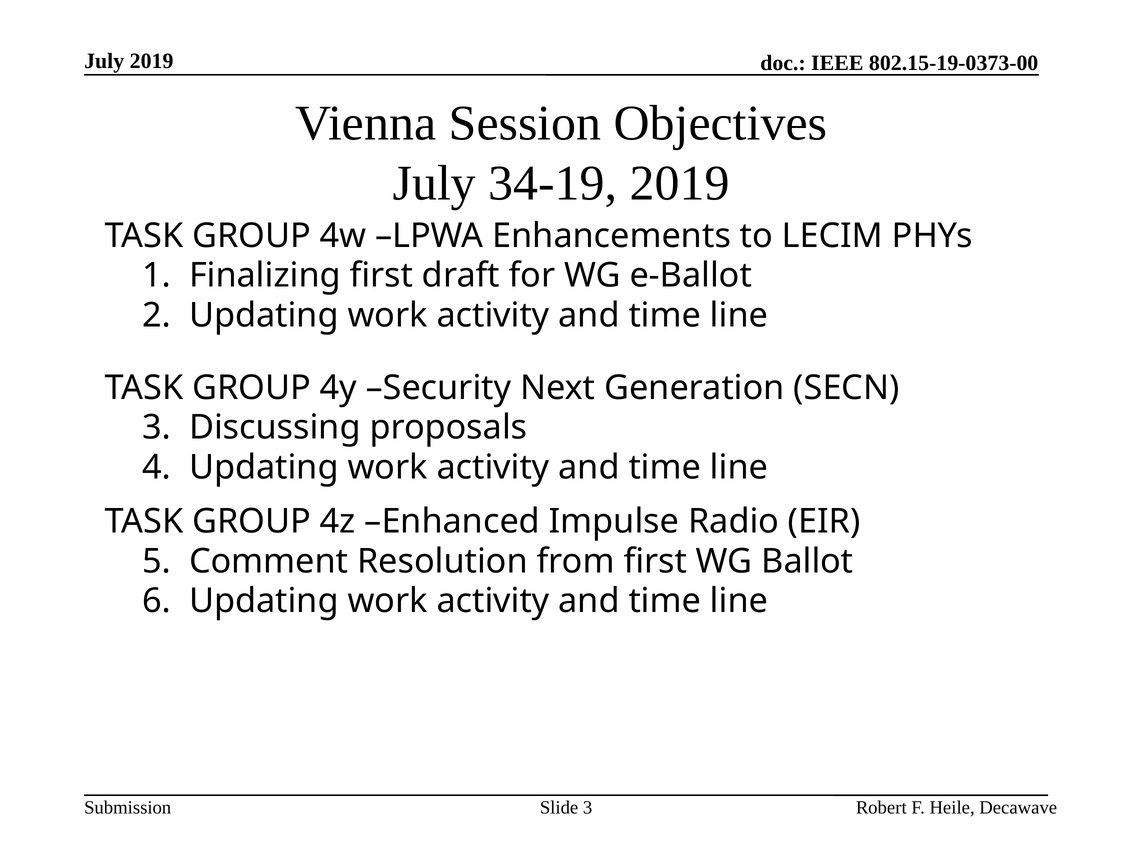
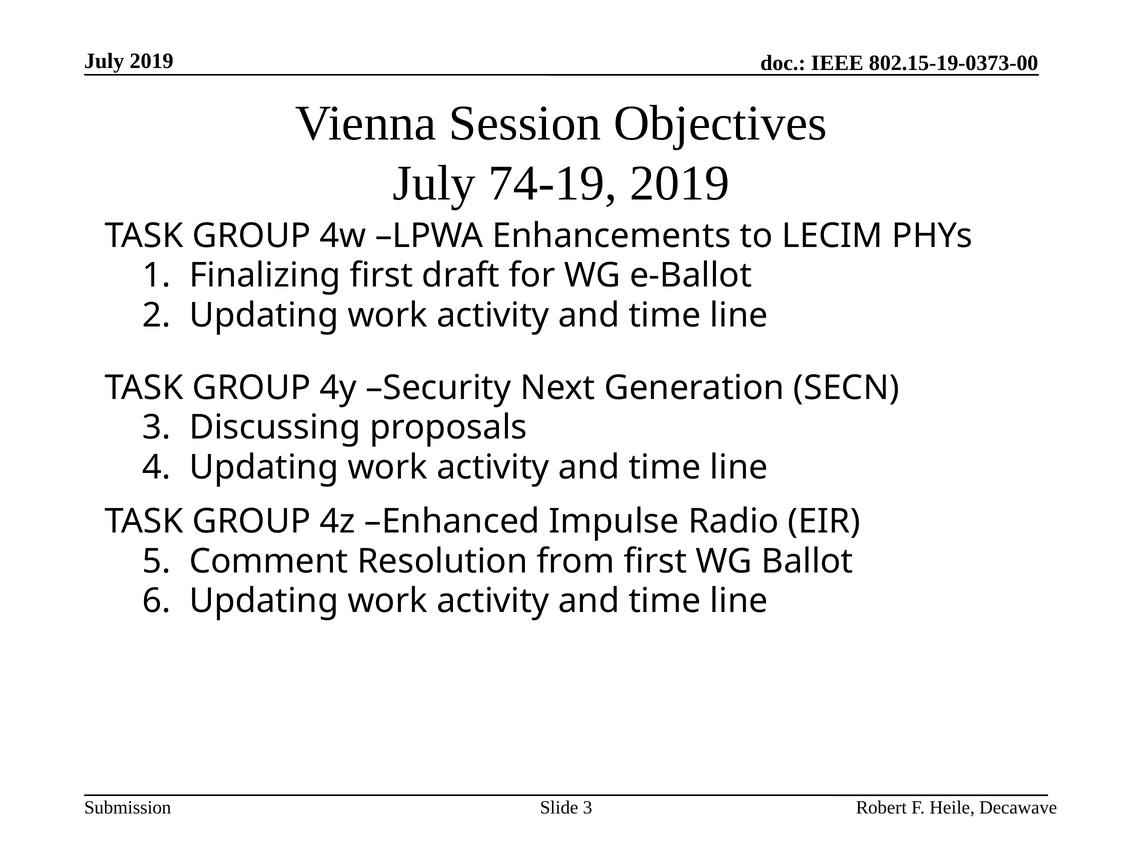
34-19: 34-19 -> 74-19
